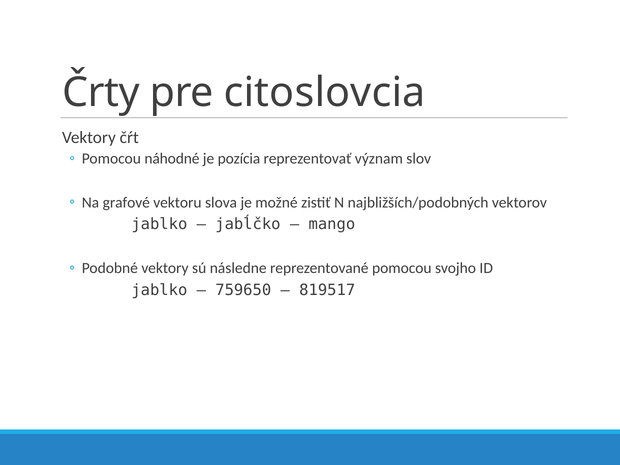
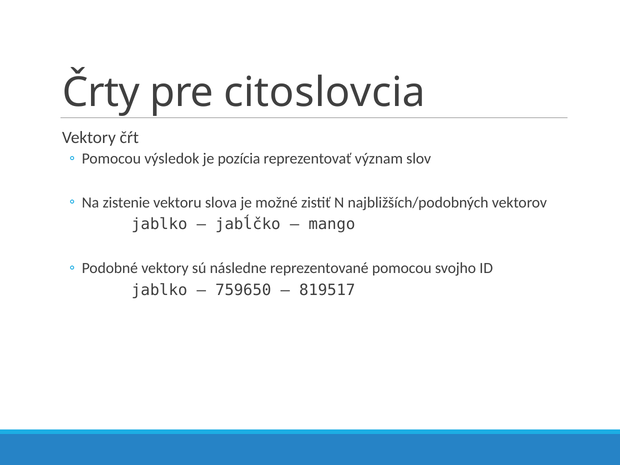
náhodné: náhodné -> výsledok
grafové: grafové -> zistenie
